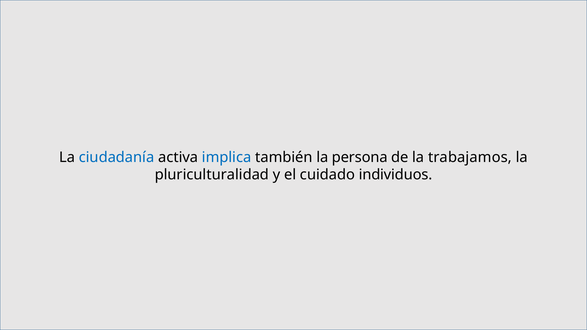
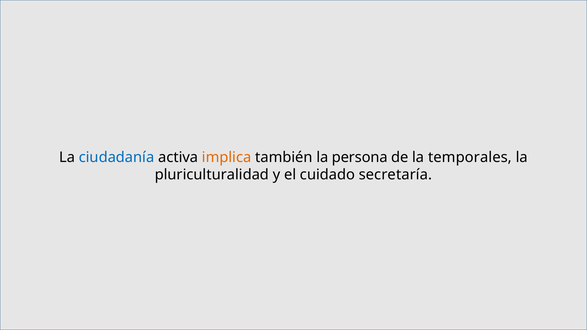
implica colour: blue -> orange
trabajamos: trabajamos -> temporales
individuos: individuos -> secretaría
